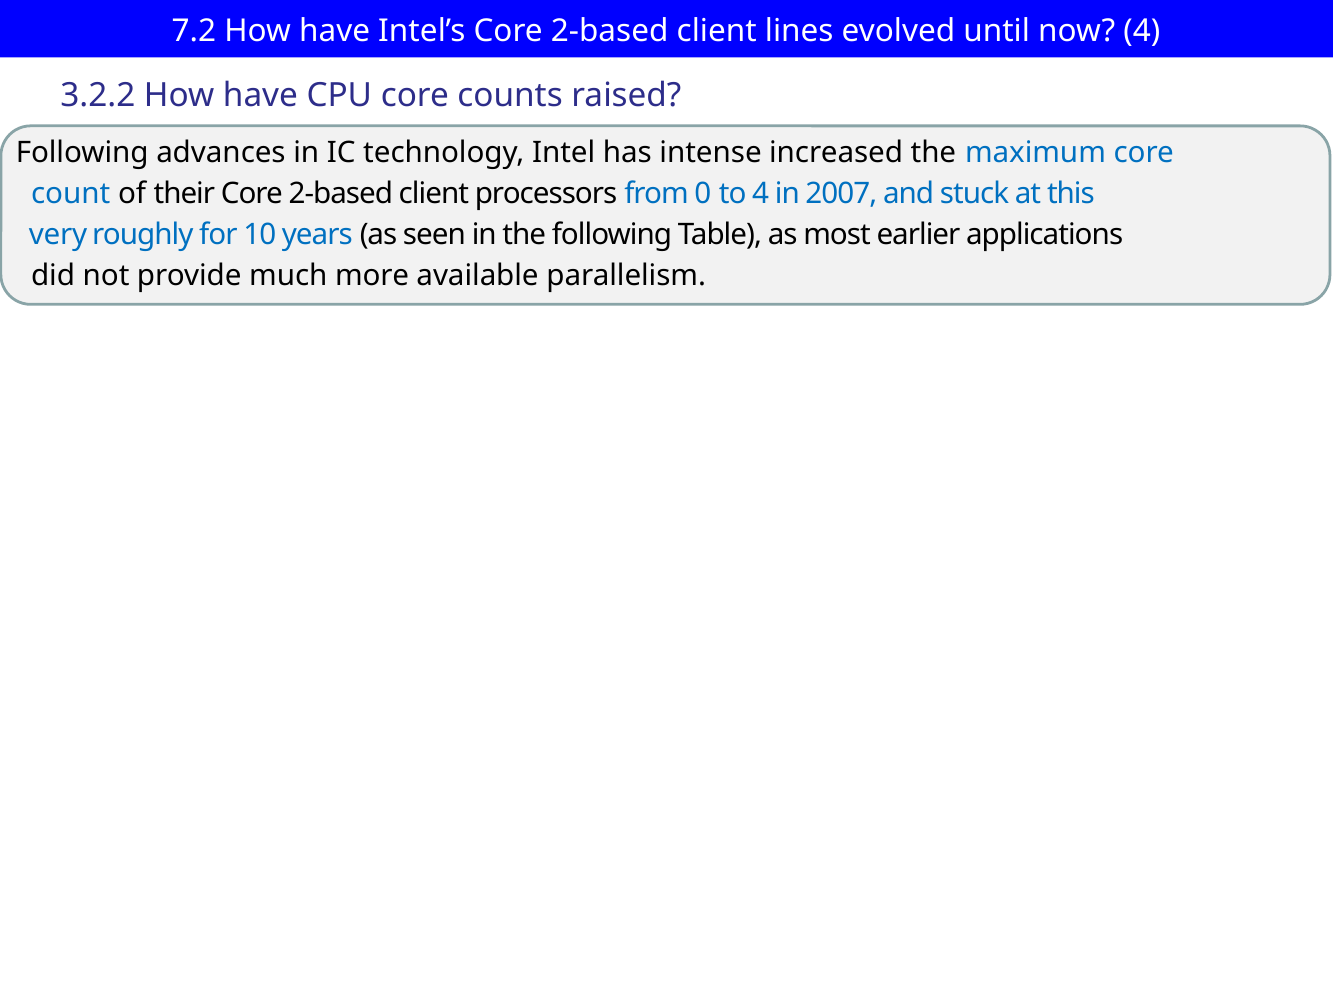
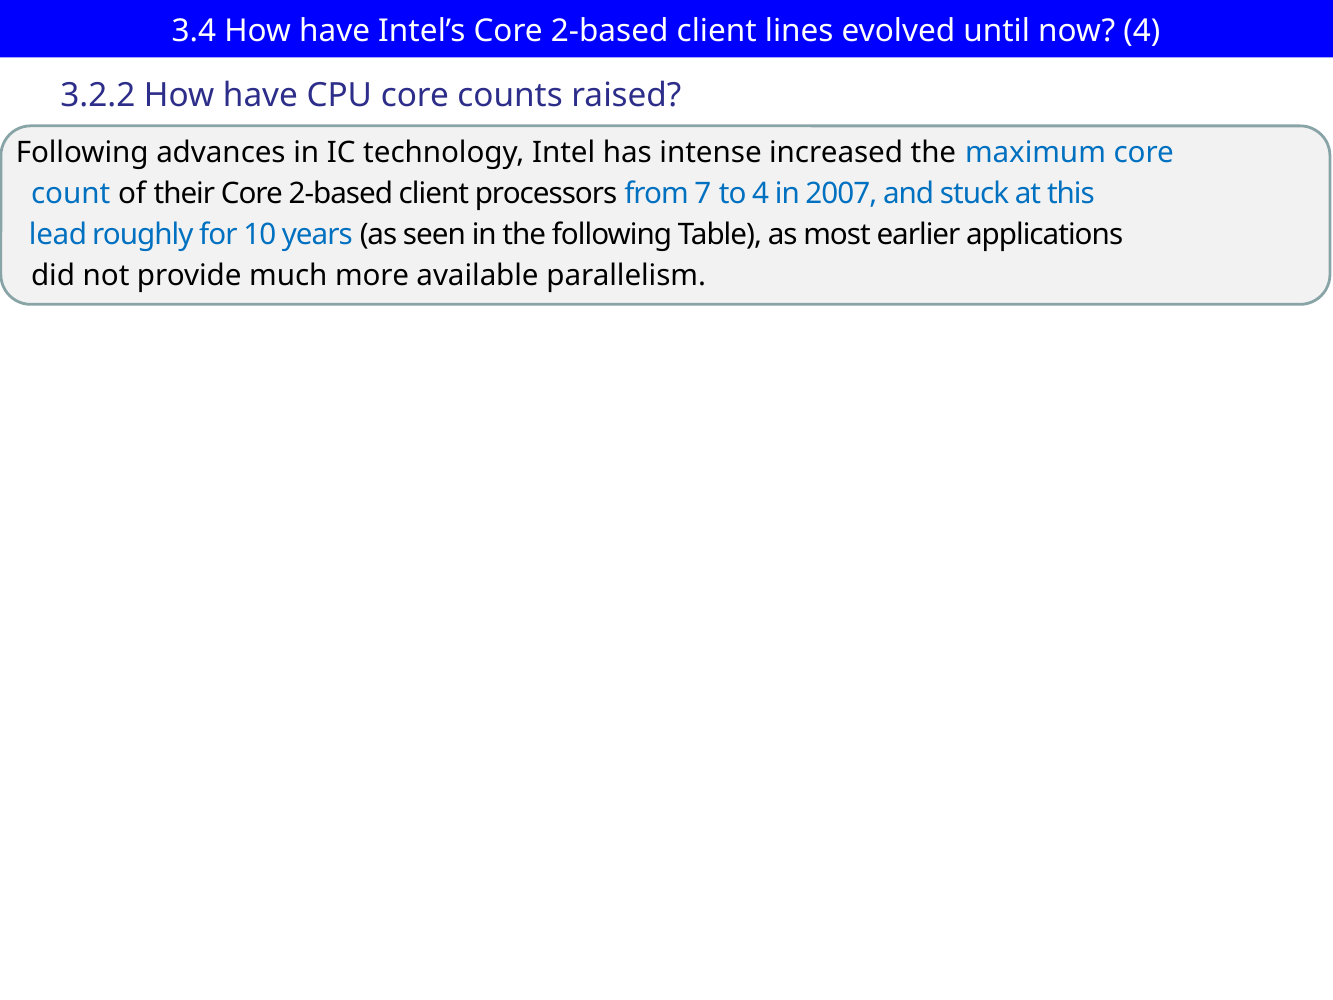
7.2: 7.2 -> 3.4
0: 0 -> 7
very: very -> lead
